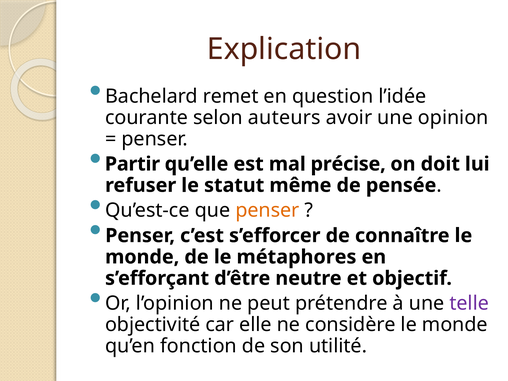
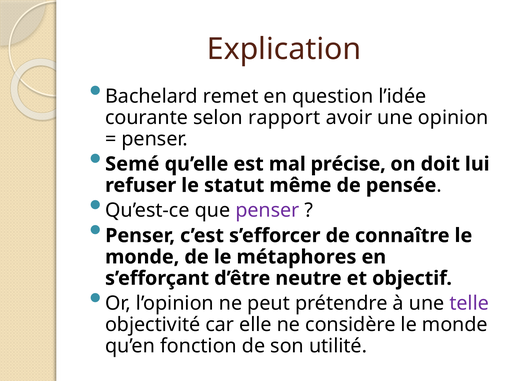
auteurs: auteurs -> rapport
Partir: Partir -> Semé
penser at (267, 210) colour: orange -> purple
